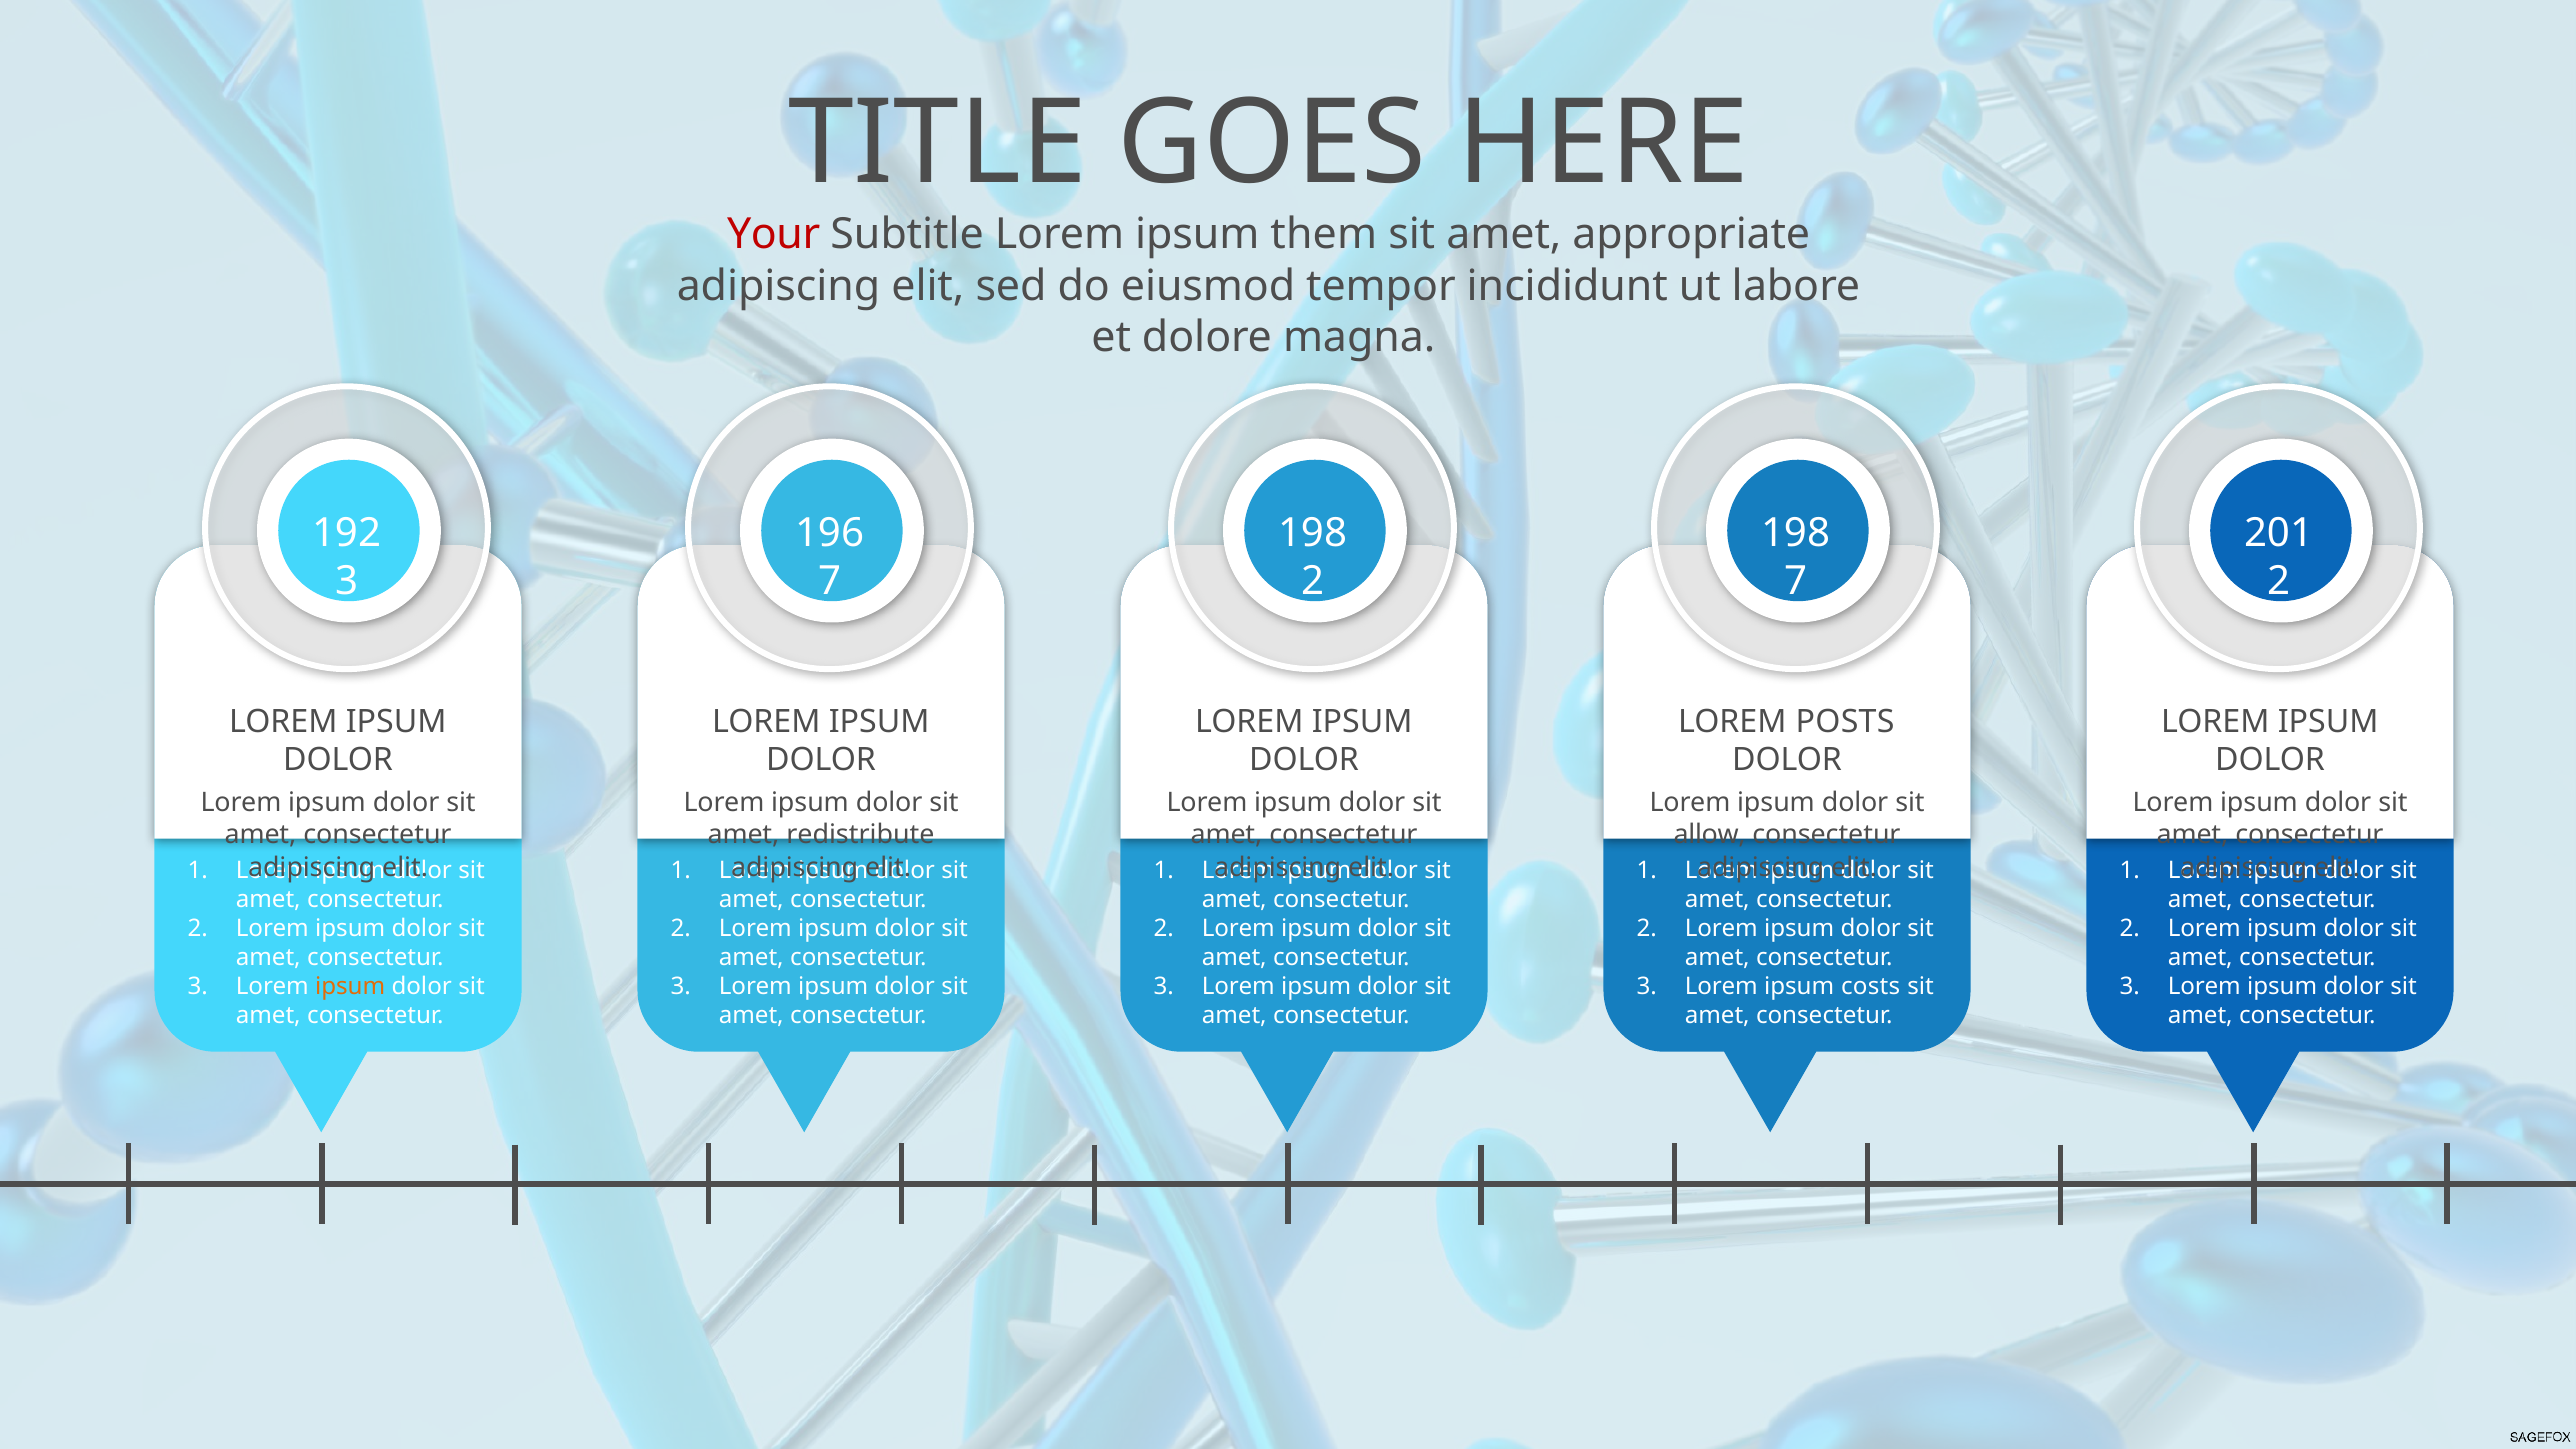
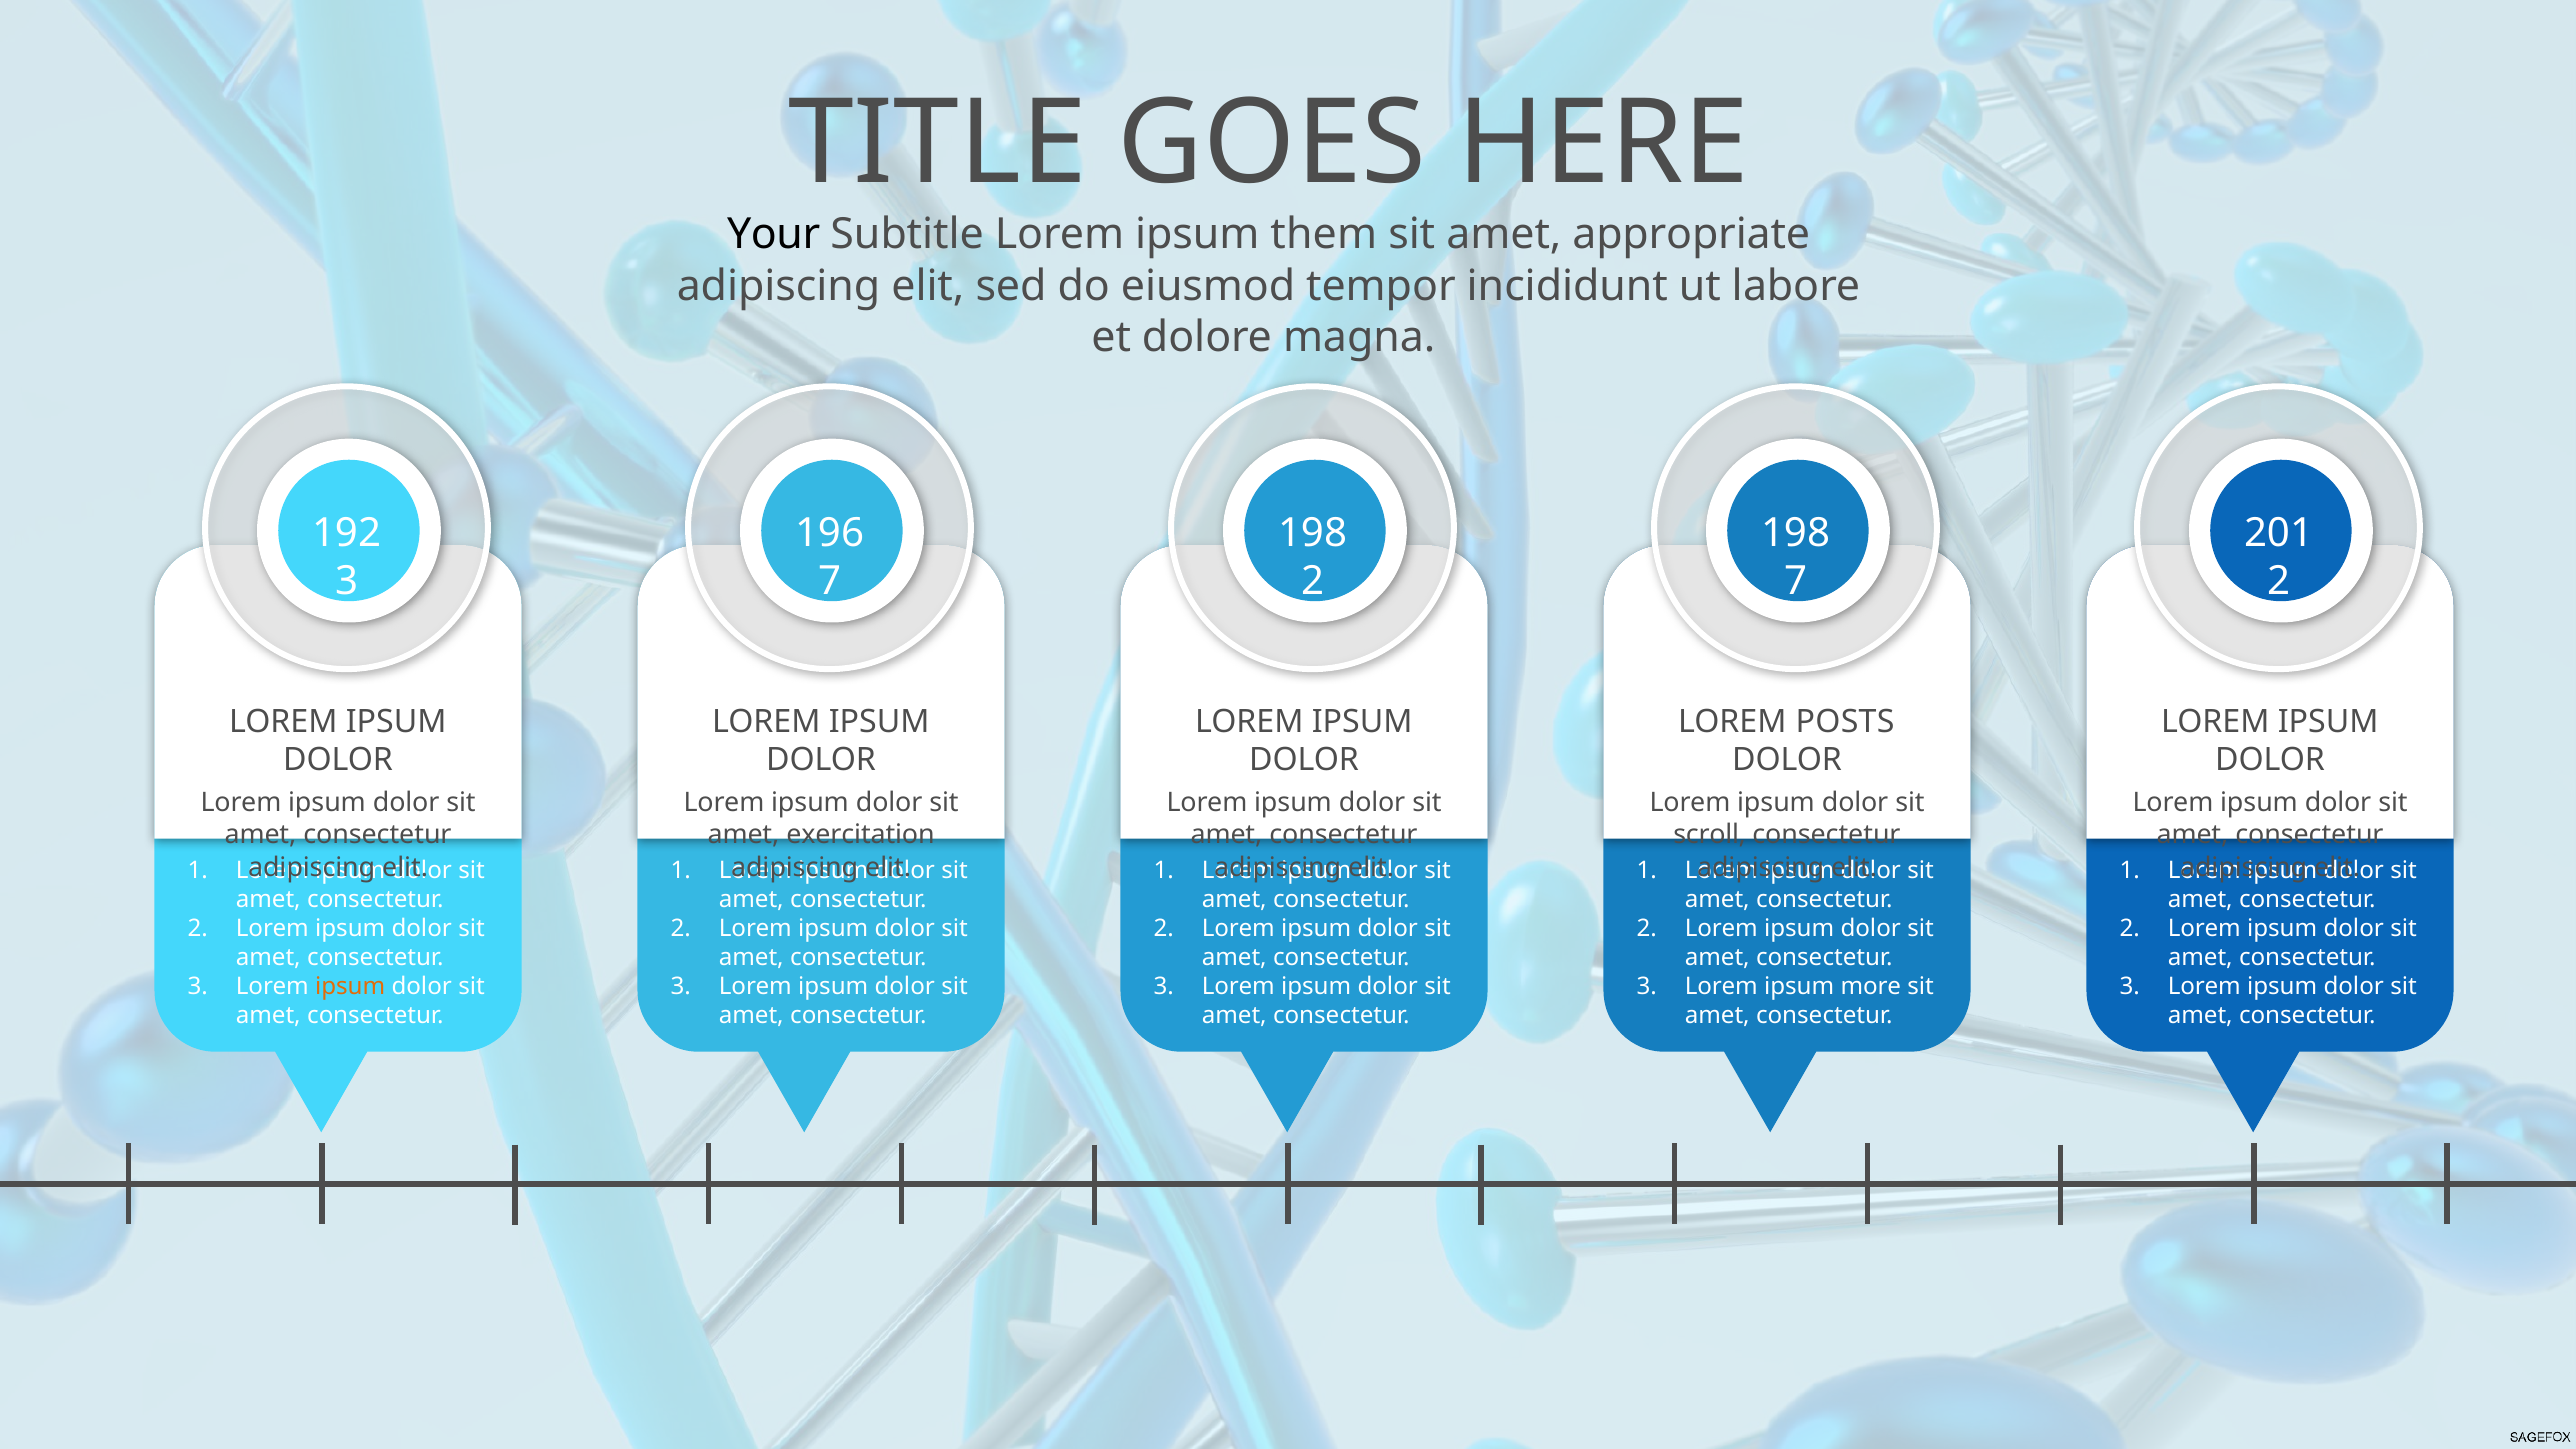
Your colour: red -> black
redistribute: redistribute -> exercitation
allow: allow -> scroll
costs: costs -> more
